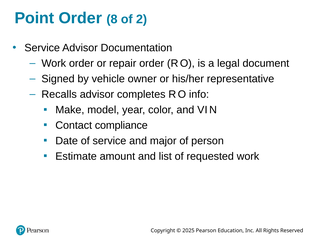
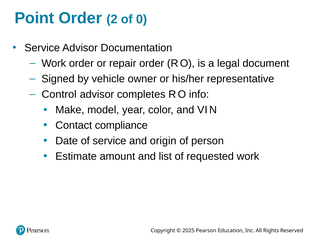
8: 8 -> 2
2: 2 -> 0
Recalls: Recalls -> Control
major: major -> origin
